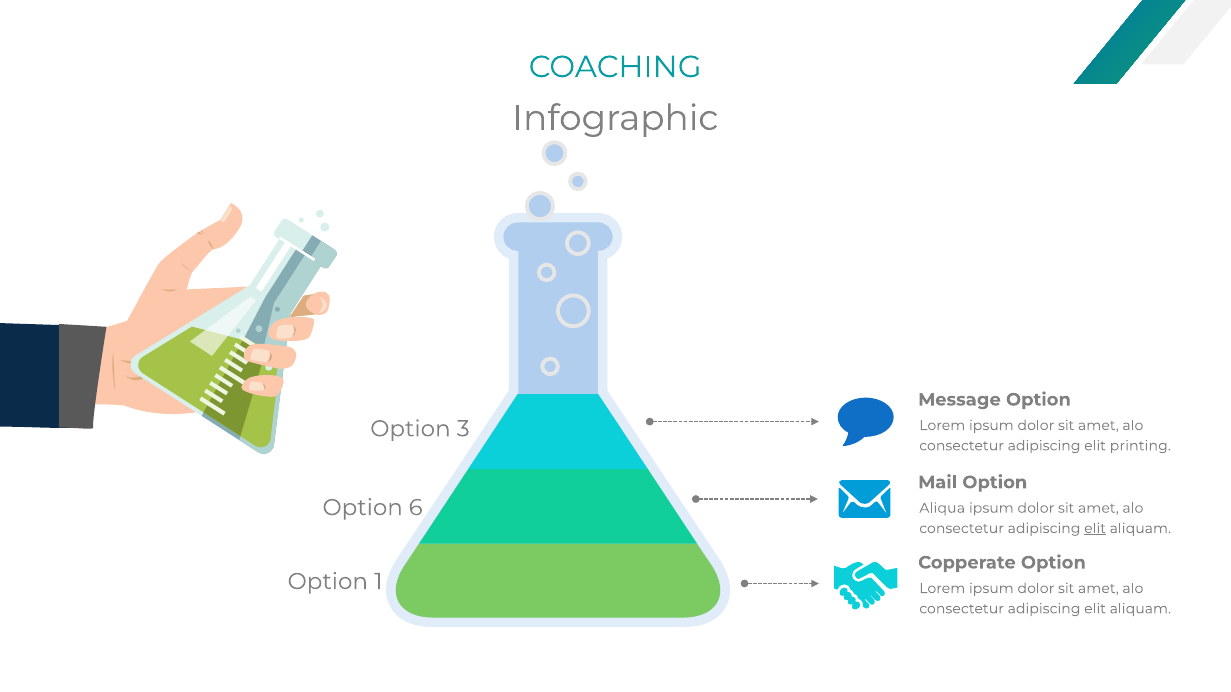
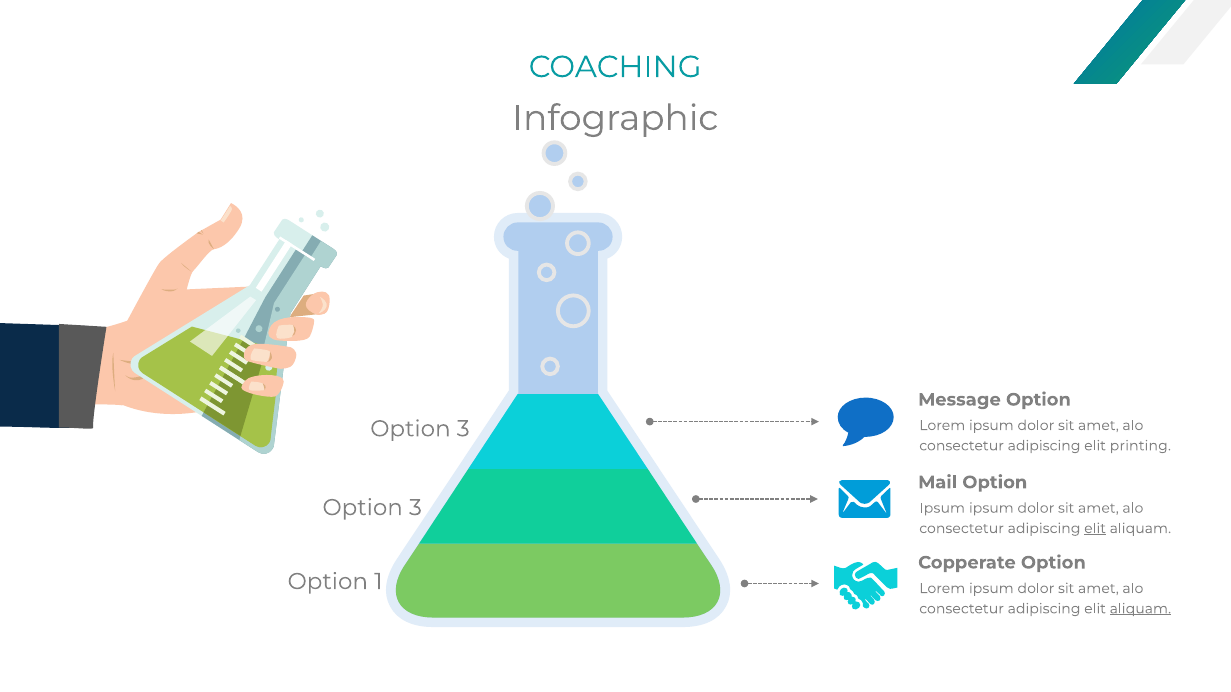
6 at (416, 508): 6 -> 3
Aliqua at (942, 508): Aliqua -> Ipsum
aliquam at (1140, 609) underline: none -> present
